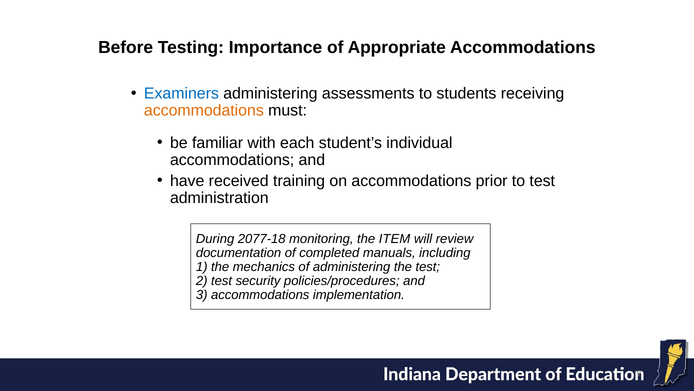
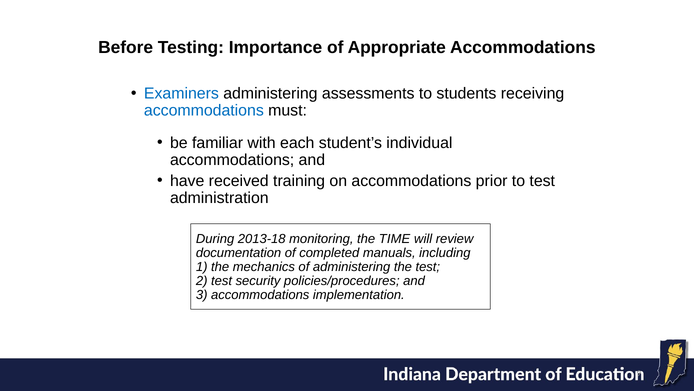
accommodations at (204, 110) colour: orange -> blue
2077-18: 2077-18 -> 2013-18
ITEM: ITEM -> TIME
